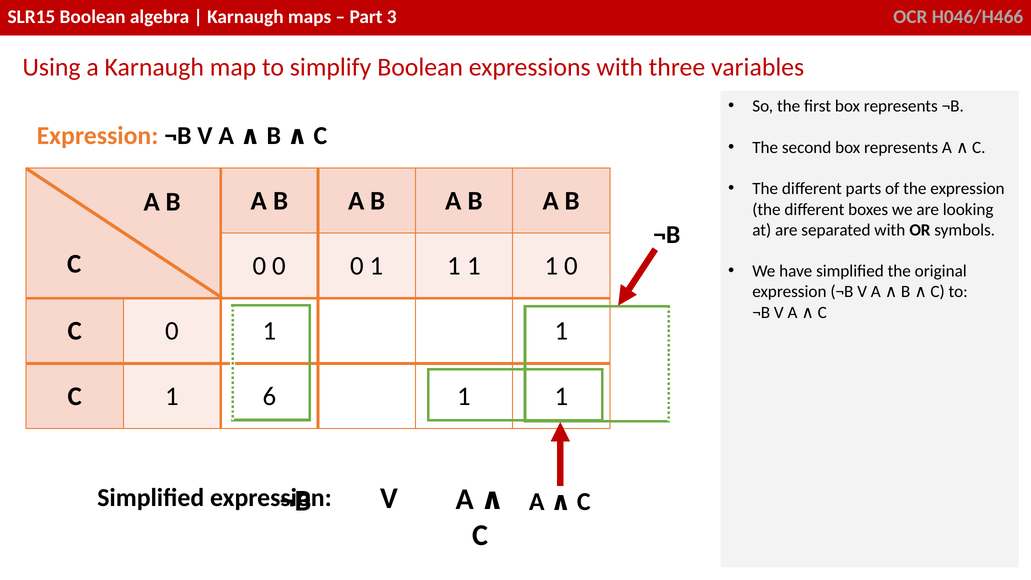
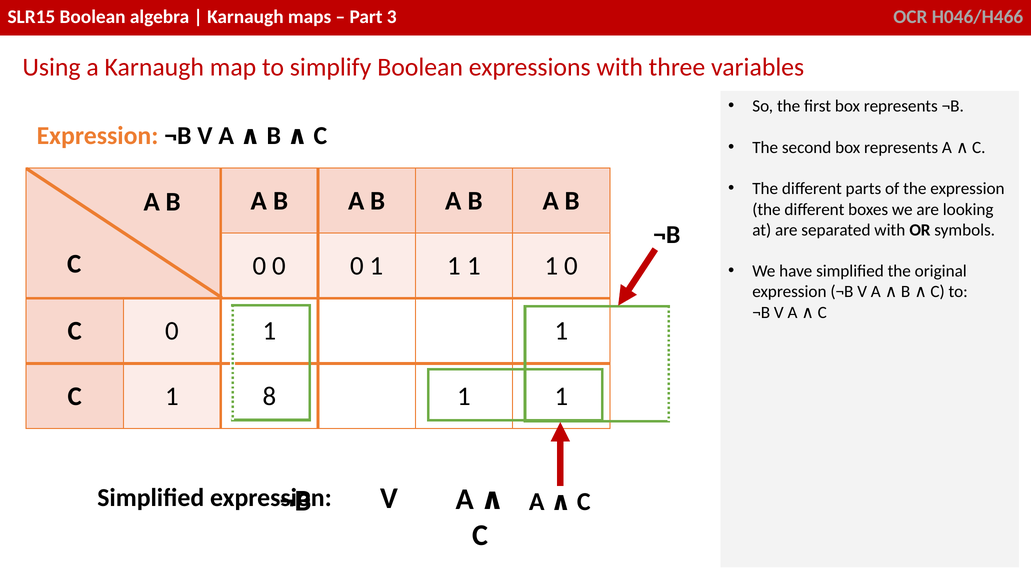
6: 6 -> 8
